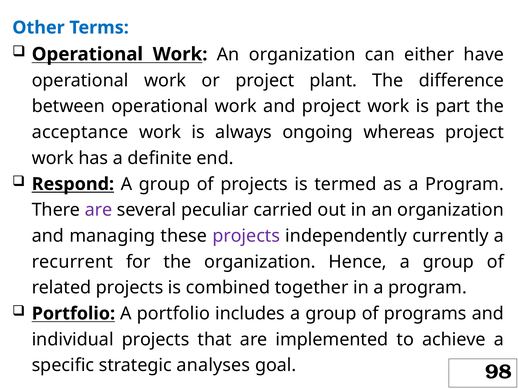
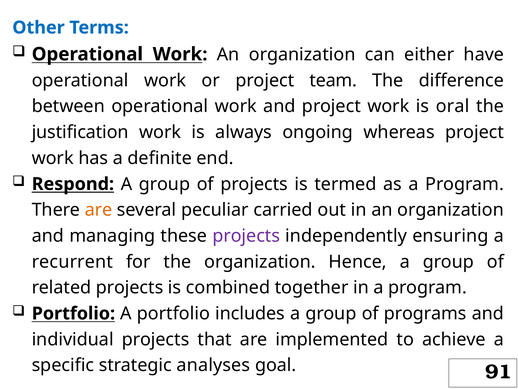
plant: plant -> team
part: part -> oral
acceptance: acceptance -> justification
are at (99, 210) colour: purple -> orange
currently: currently -> ensuring
98: 98 -> 91
